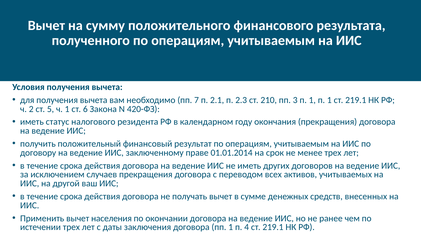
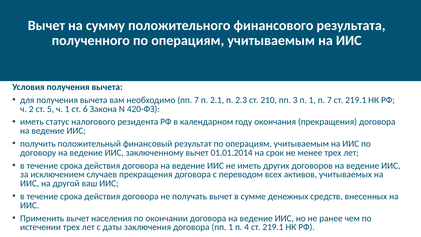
1 п 1: 1 -> 7
заключенному праве: праве -> вычет
